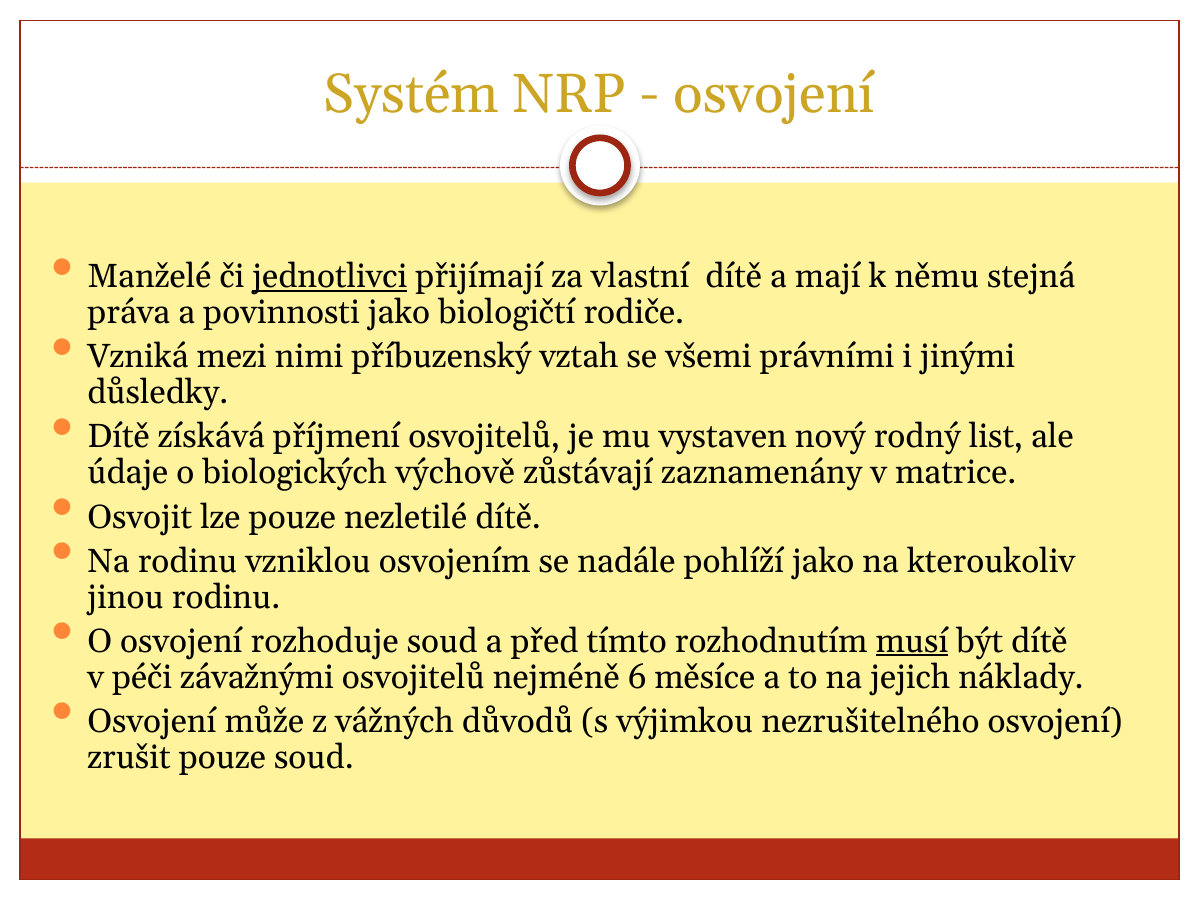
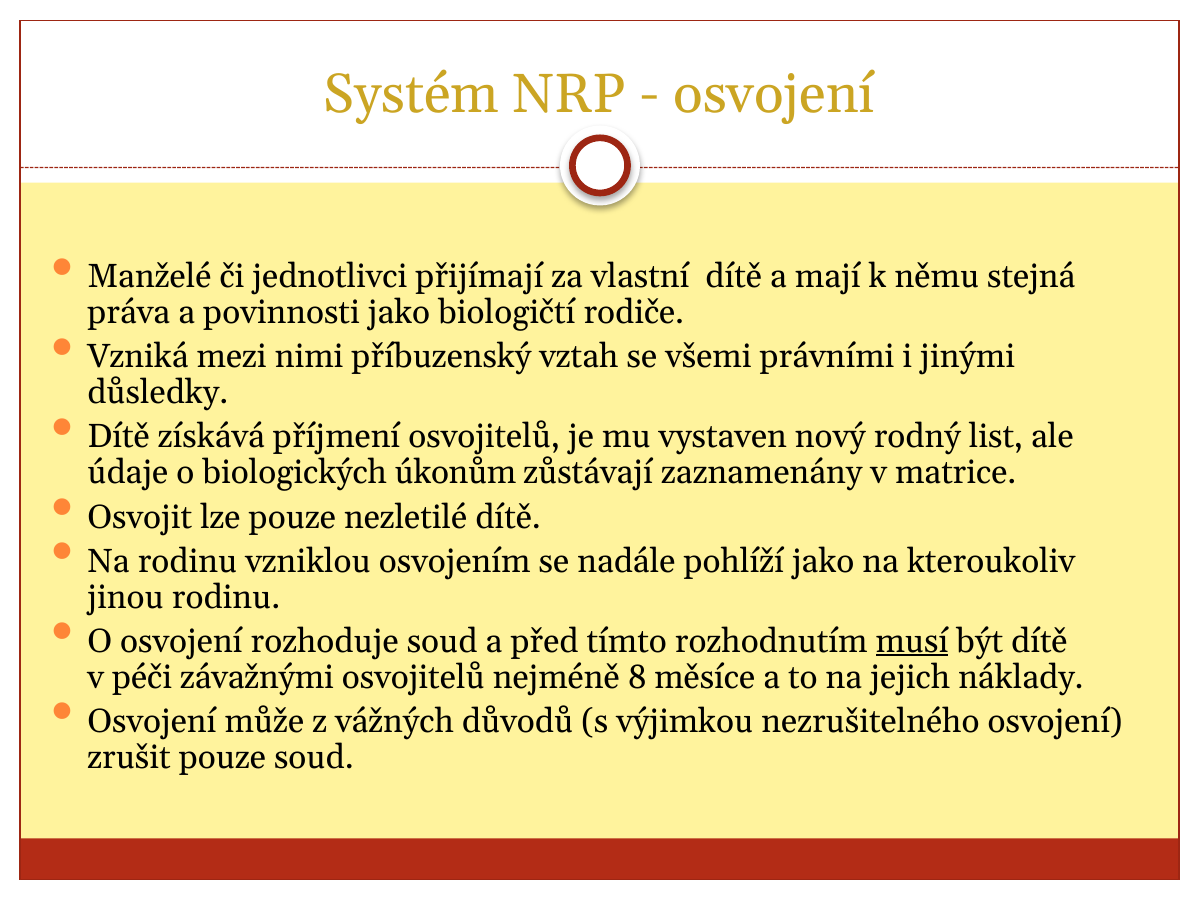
jednotlivci underline: present -> none
výchově: výchově -> úkonům
6: 6 -> 8
